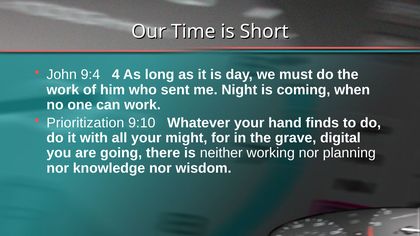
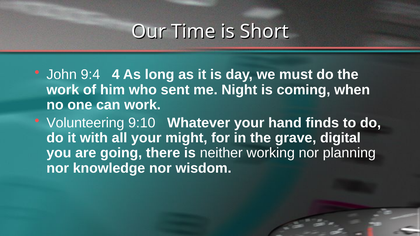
Prioritization: Prioritization -> Volunteering
